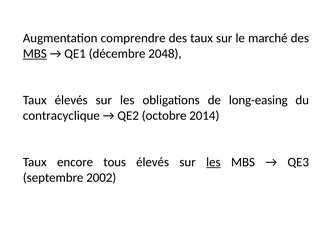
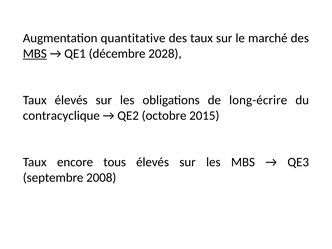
comprendre: comprendre -> quantitative
2048: 2048 -> 2028
long-easing: long-easing -> long-écrire
2014: 2014 -> 2015
les at (213, 162) underline: present -> none
2002: 2002 -> 2008
